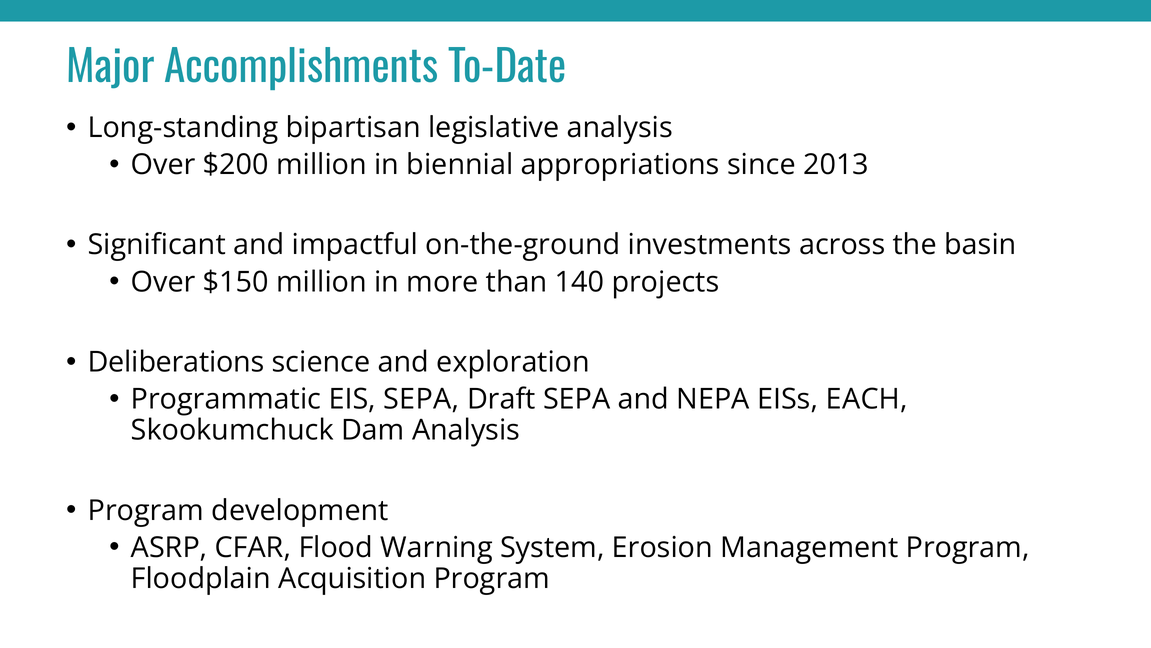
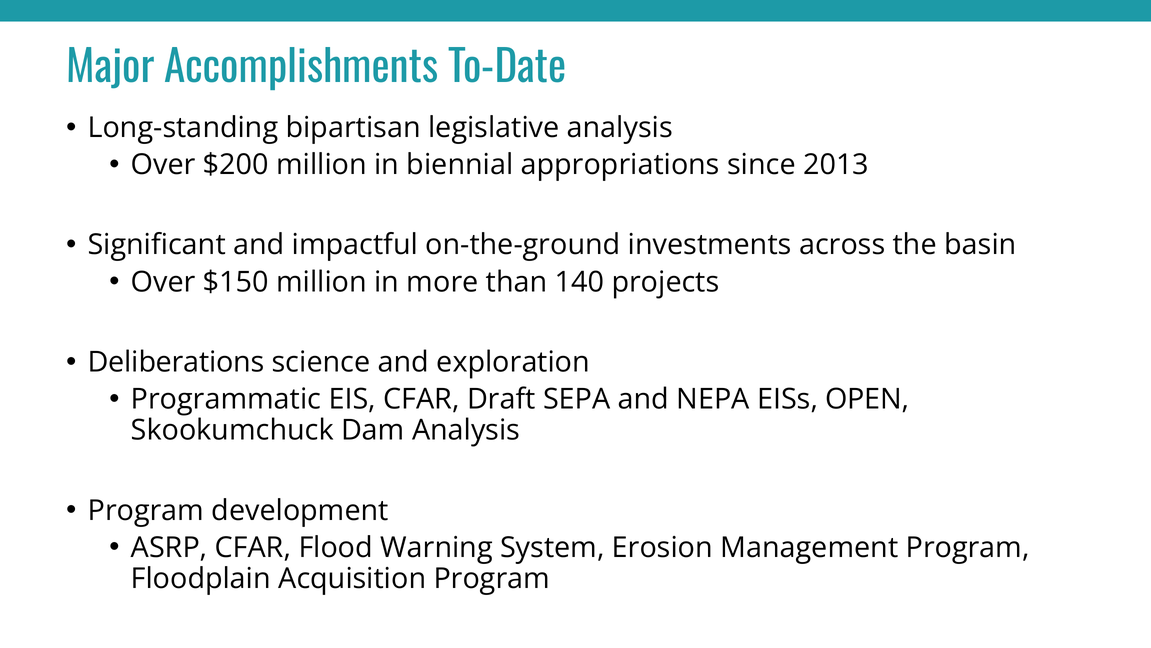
EIS SEPA: SEPA -> CFAR
EACH: EACH -> OPEN
